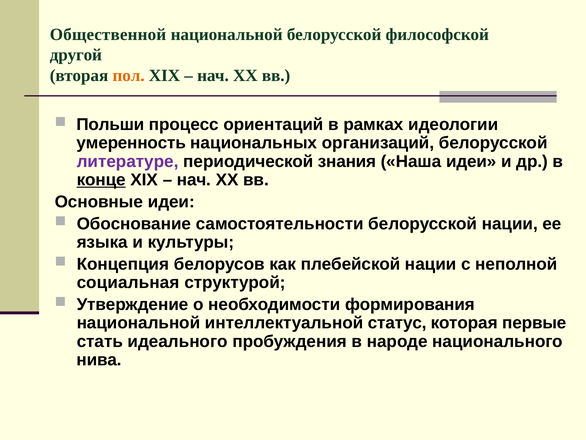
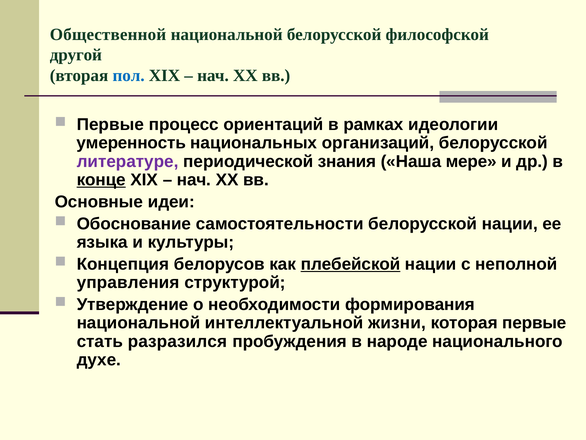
пол colour: orange -> blue
Польши at (110, 124): Польши -> Первые
Наша идеи: идеи -> мере
плебейской underline: none -> present
социальная: социальная -> управления
статус: статус -> жизни
идеального: идеального -> разразился
нива: нива -> духе
